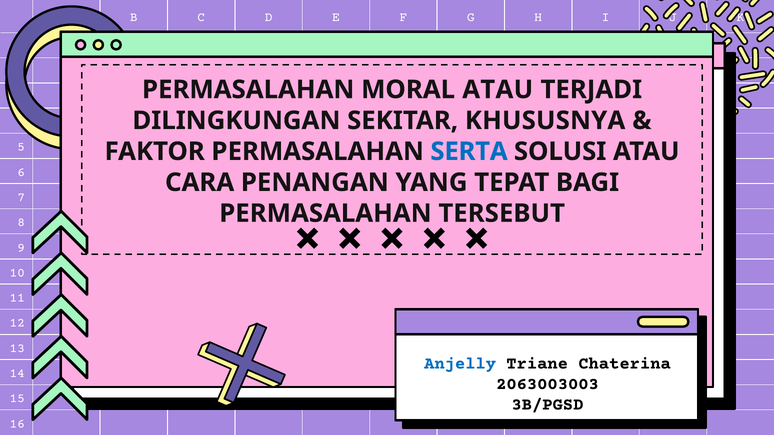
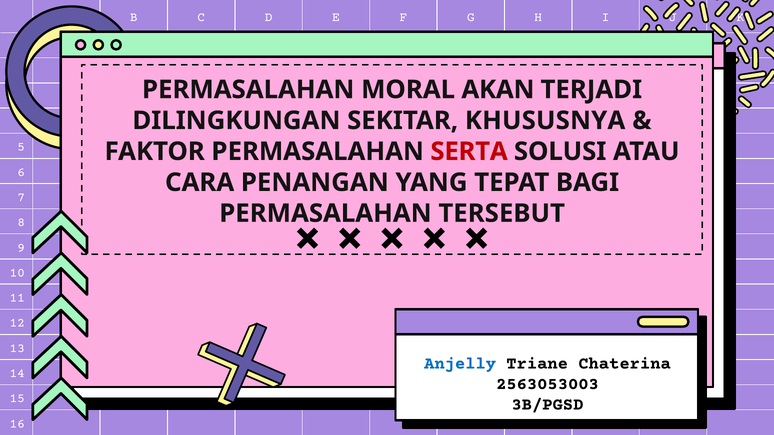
MORAL ATAU: ATAU -> AKAN
SERTA colour: blue -> red
2063003003: 2063003003 -> 2563053003
